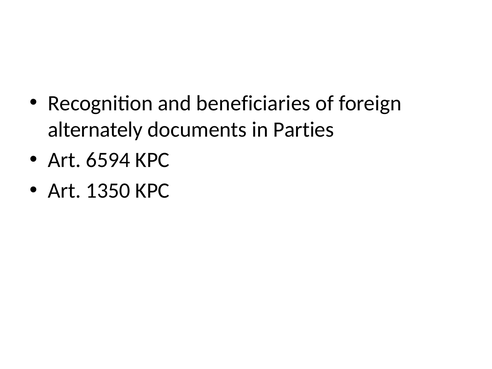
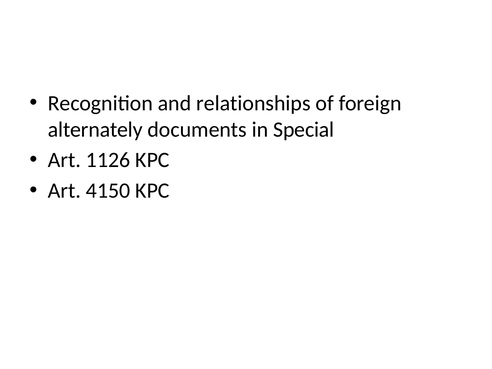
beneficiaries: beneficiaries -> relationships
Parties: Parties -> Special
6594: 6594 -> 1126
1350: 1350 -> 4150
